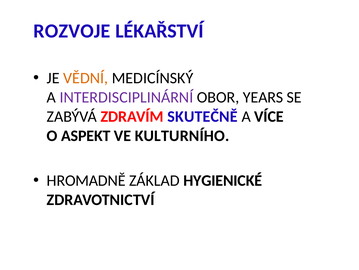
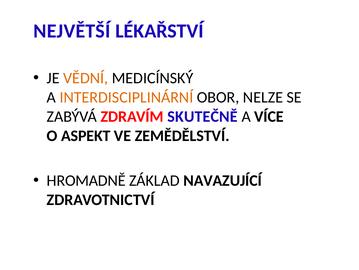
ROZVOJE: ROZVOJE -> NEJVĚTŠÍ
INTERDISCIPLINÁRNÍ colour: purple -> orange
YEARS: YEARS -> NELZE
KULTURNÍHO: KULTURNÍHO -> ZEMĚDĚLSTVÍ
HYGIENICKÉ: HYGIENICKÉ -> NAVAZUJÍCÍ
